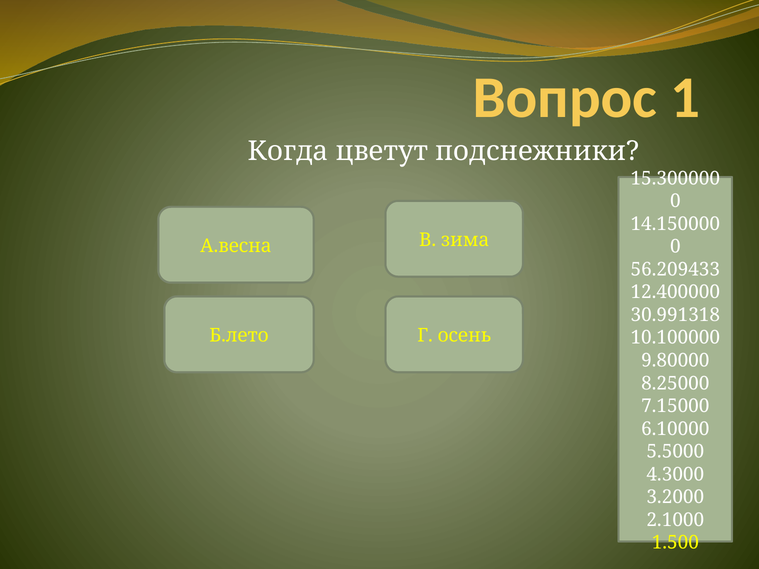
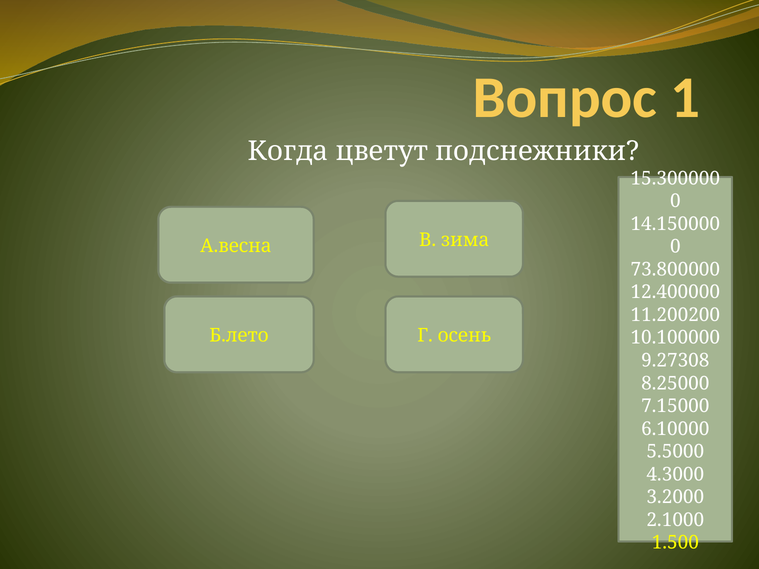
56.209433: 56.209433 -> 73.800000
30.991318: 30.991318 -> 11.200200
9.80000: 9.80000 -> 9.27308
